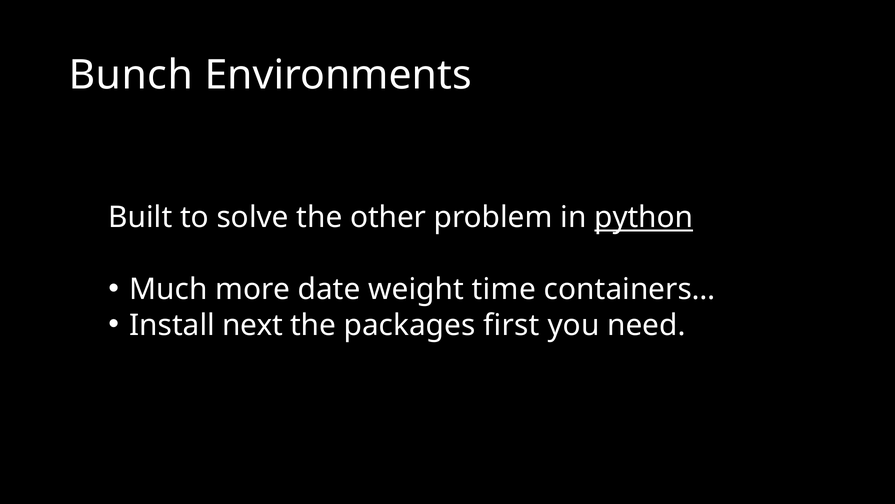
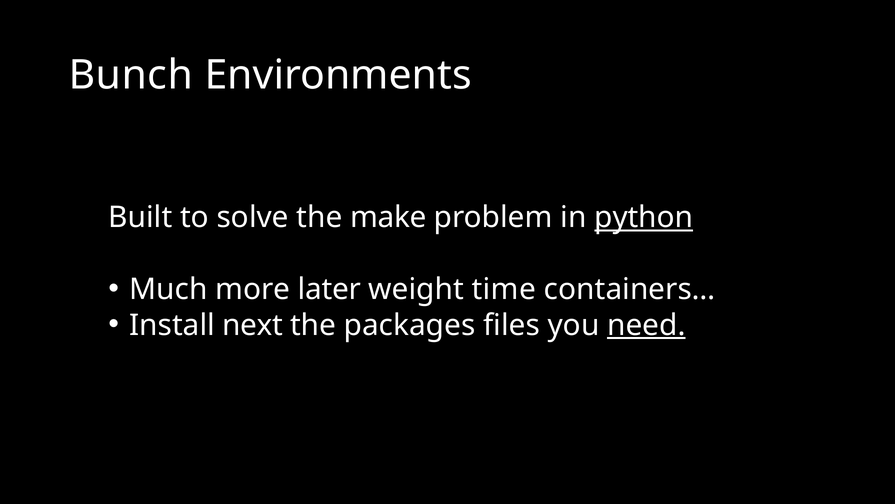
other: other -> make
date: date -> later
first: first -> files
need underline: none -> present
